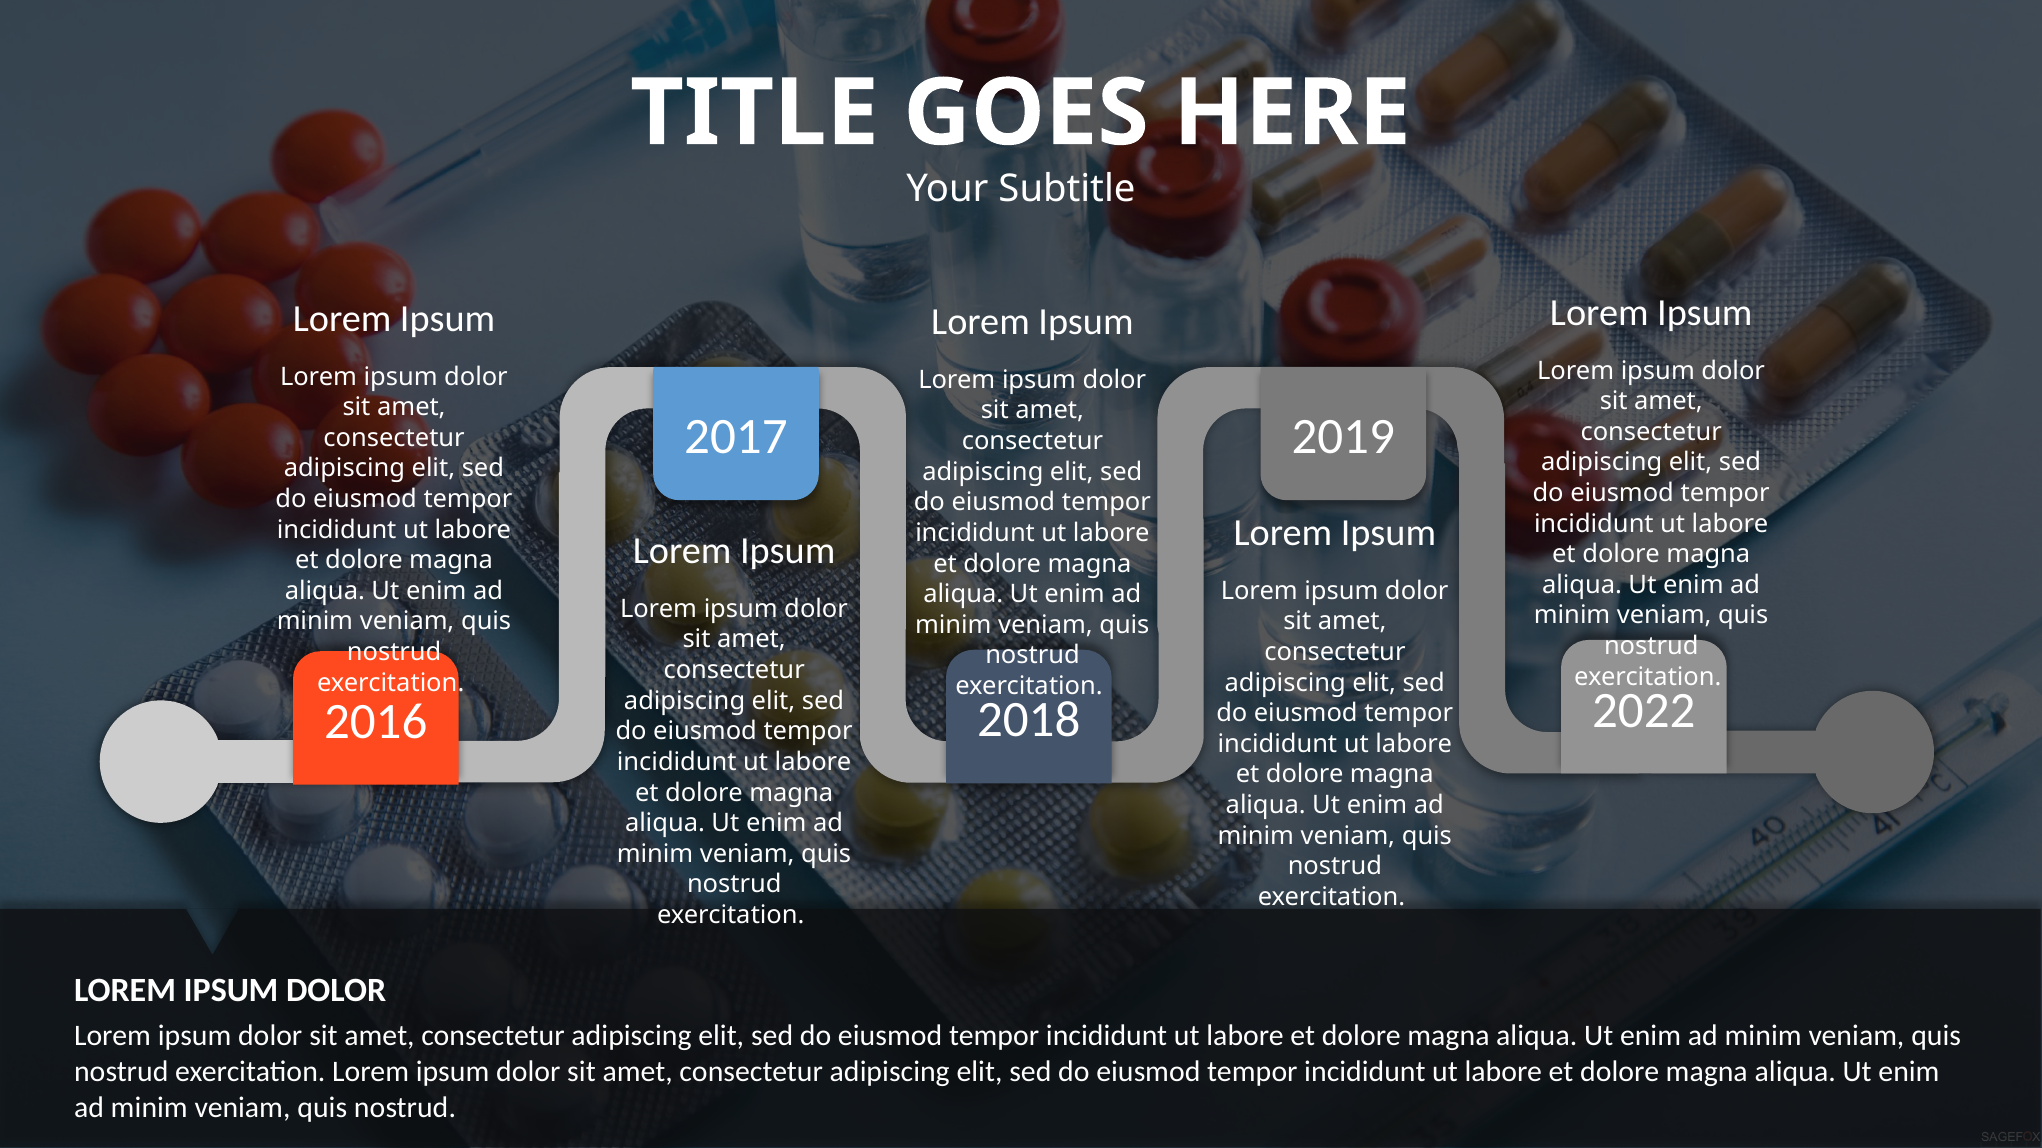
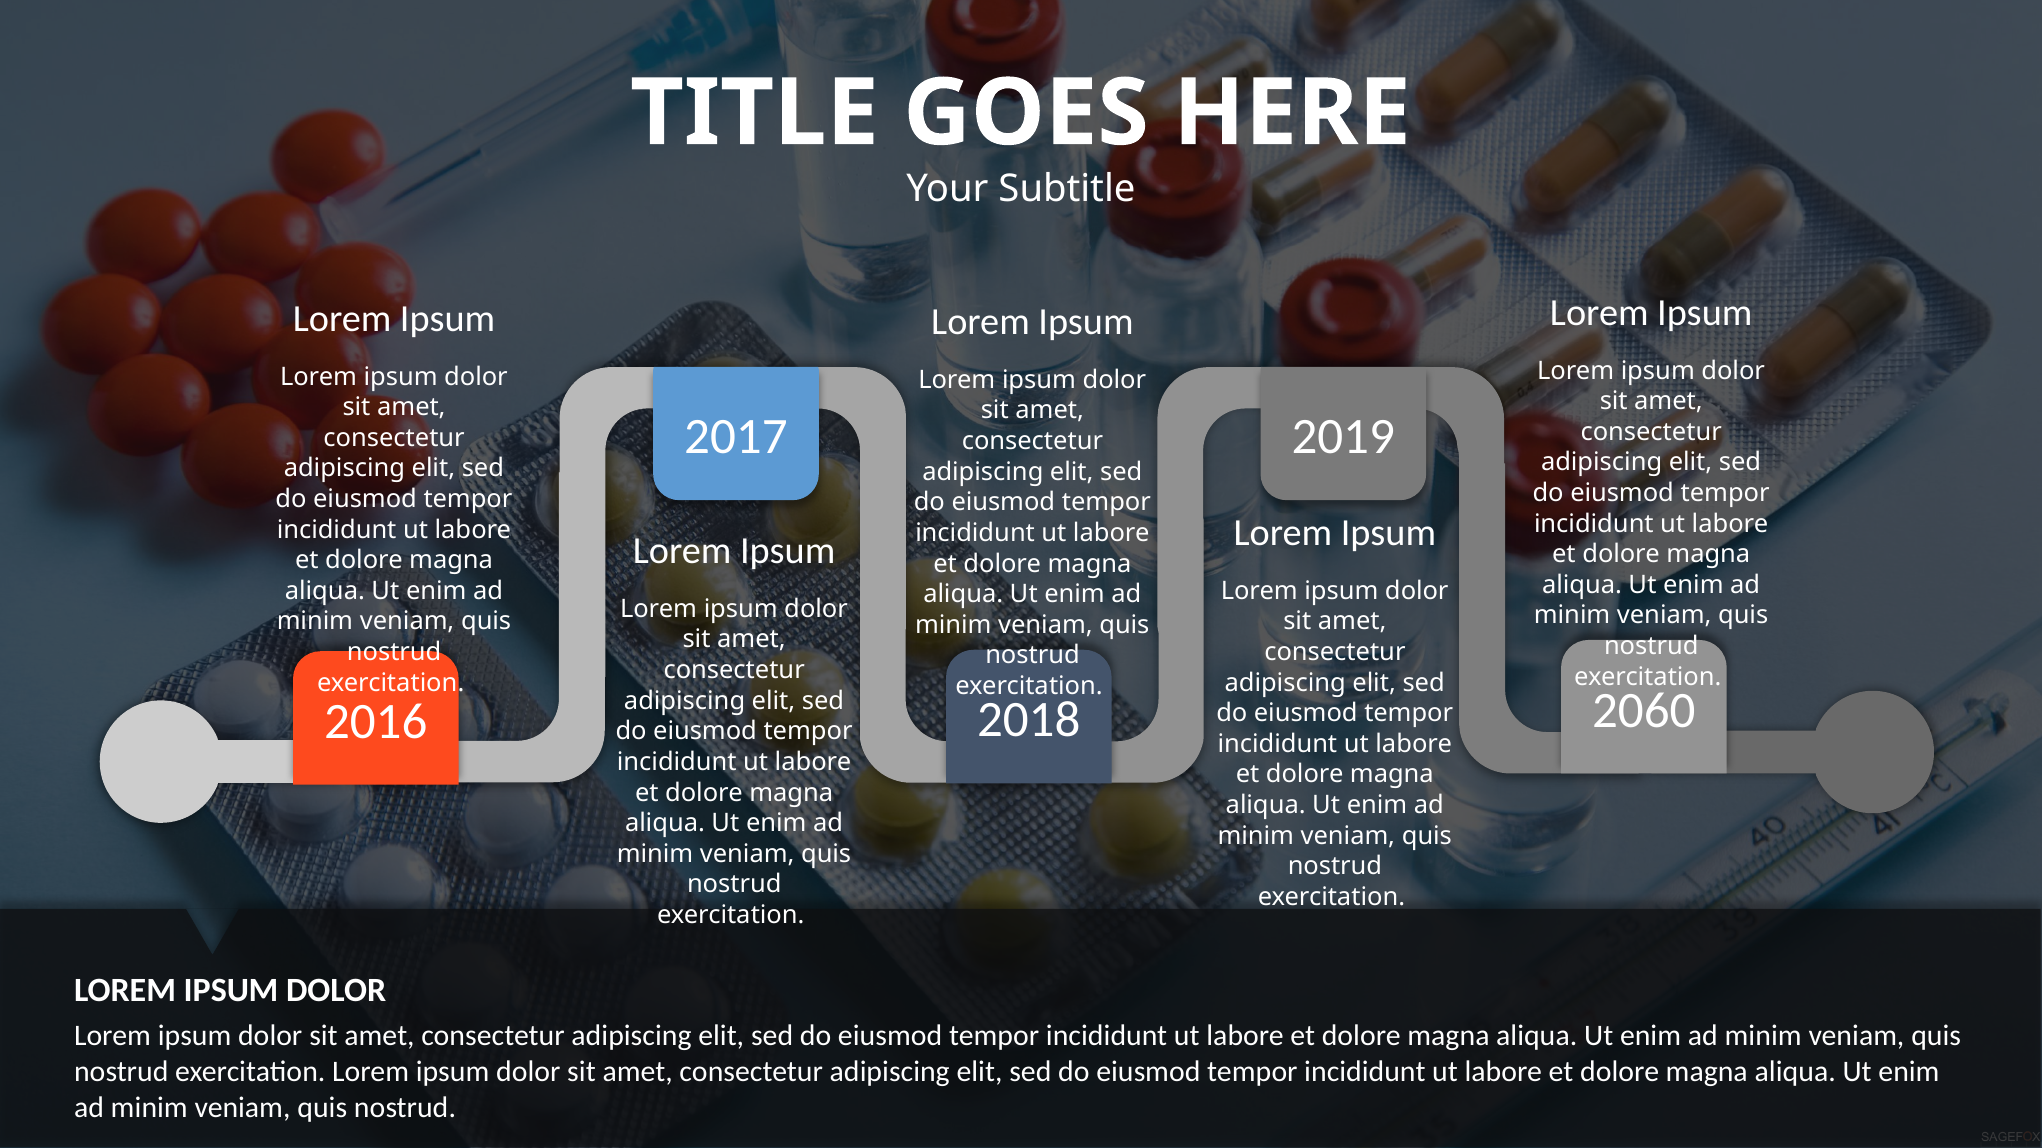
2022: 2022 -> 2060
